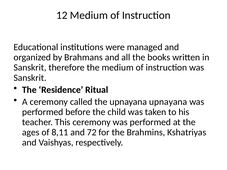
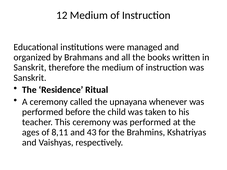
upnayana upnayana: upnayana -> whenever
72: 72 -> 43
